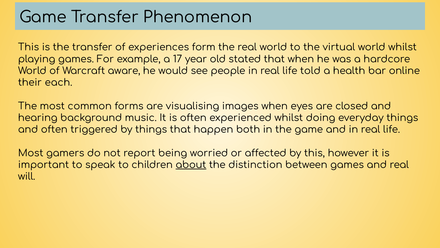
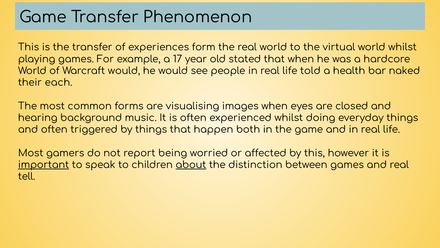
Warcraft aware: aware -> would
online: online -> naked
important underline: none -> present
will: will -> tell
